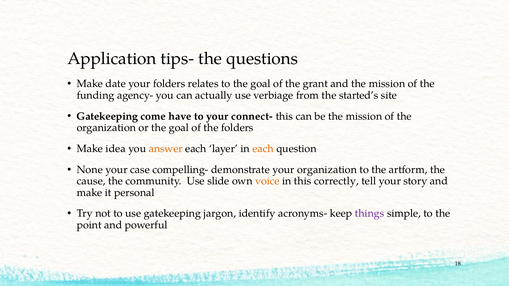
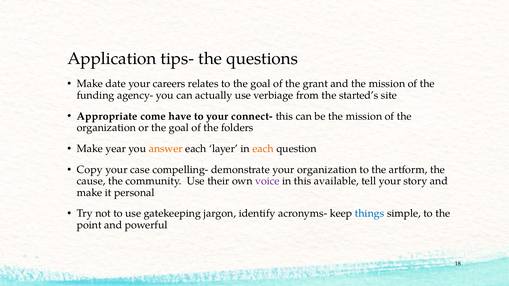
your folders: folders -> careers
Gatekeeping at (107, 116): Gatekeeping -> Appropriate
idea: idea -> year
None: None -> Copy
slide: slide -> their
voice colour: orange -> purple
correctly: correctly -> available
things colour: purple -> blue
